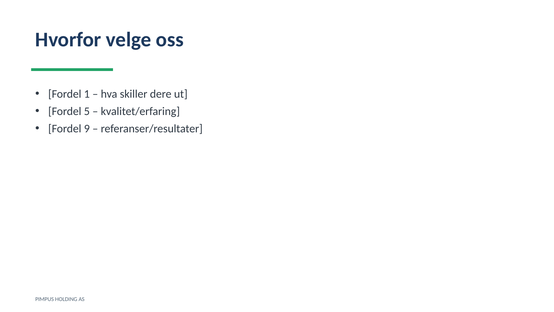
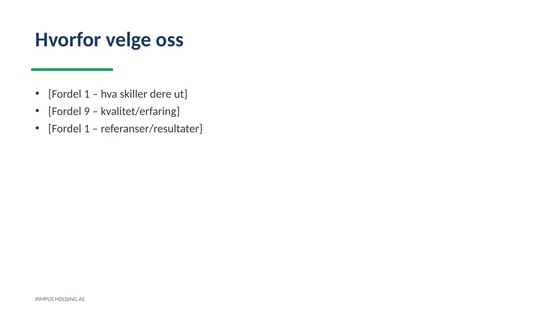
5: 5 -> 9
9 at (87, 128): 9 -> 1
